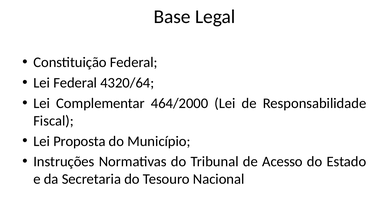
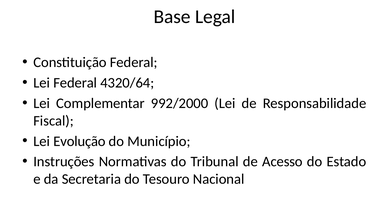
464/2000: 464/2000 -> 992/2000
Proposta: Proposta -> Evolução
